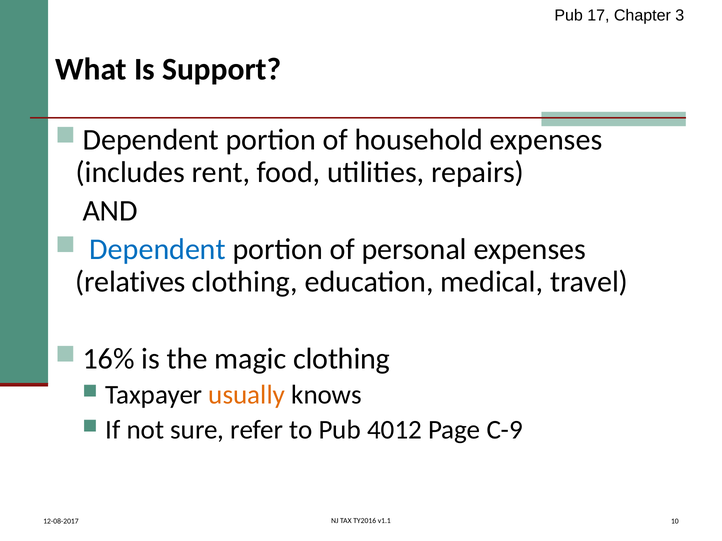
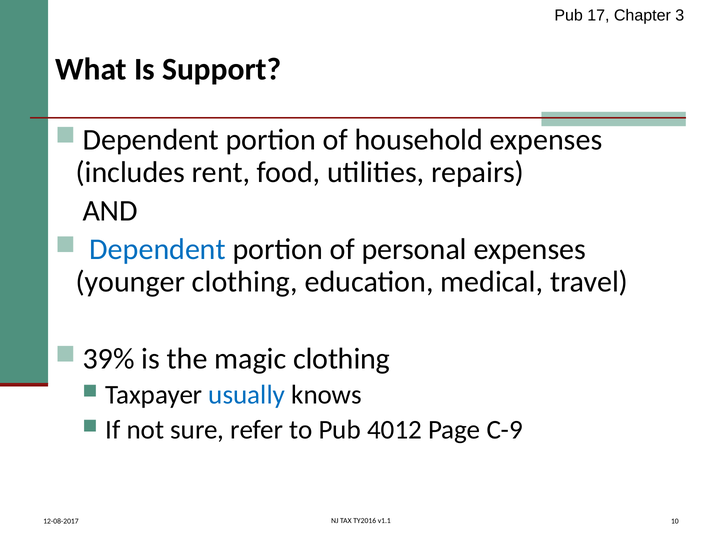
relatives: relatives -> younger
16%: 16% -> 39%
usually colour: orange -> blue
